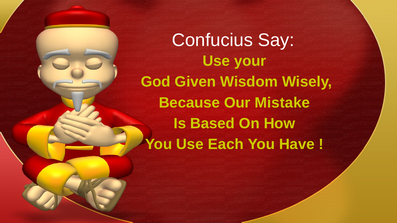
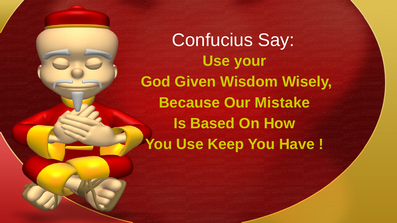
Each: Each -> Keep
